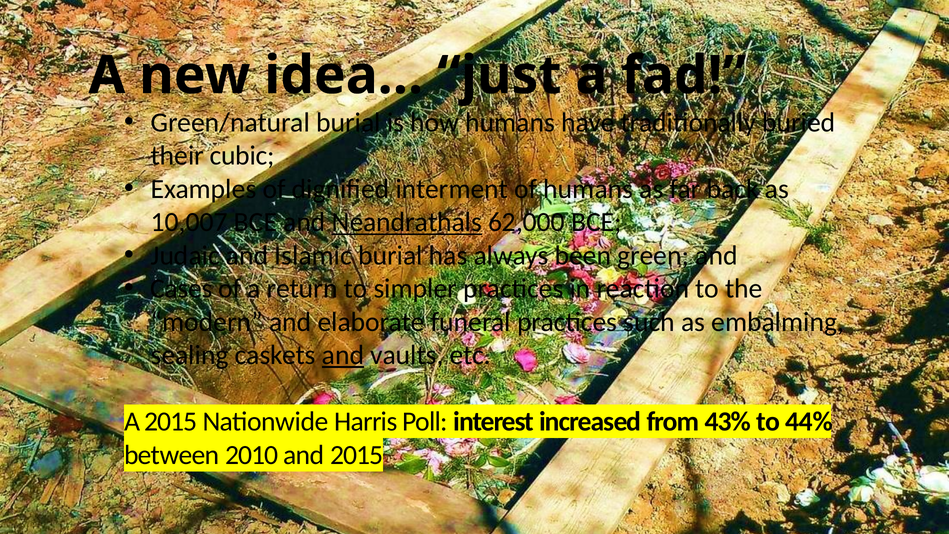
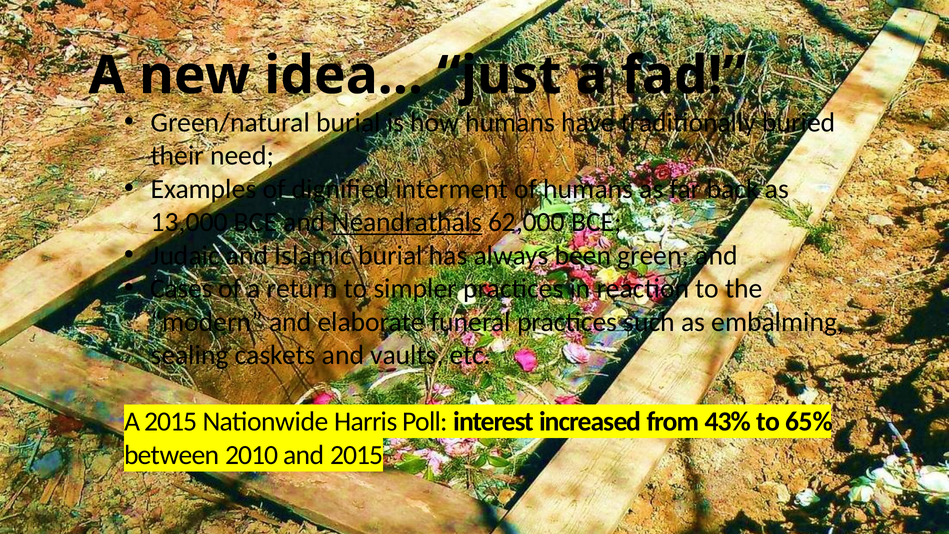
cubic: cubic -> need
10,007: 10,007 -> 13,000
and at (343, 355) underline: present -> none
44%: 44% -> 65%
